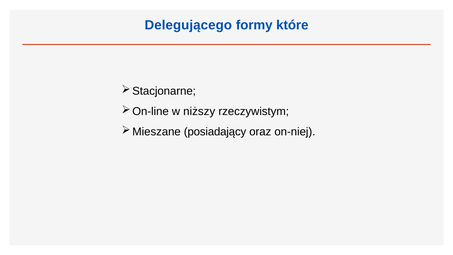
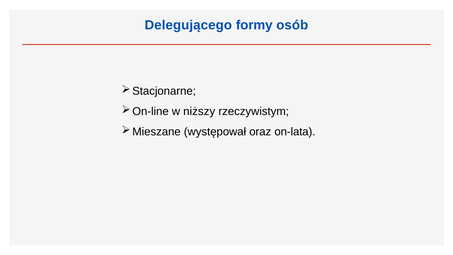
które: które -> osób
posiadający: posiadający -> występował
on-niej: on-niej -> on-lata
